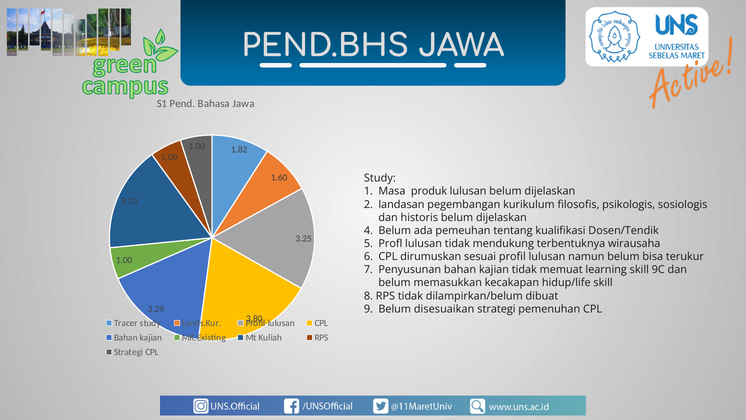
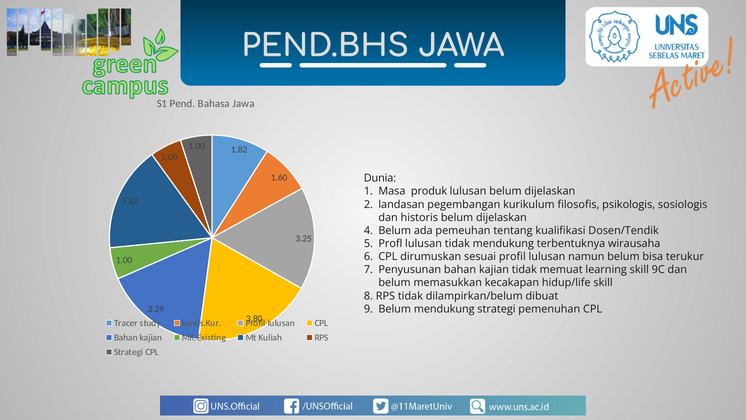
Study at (380, 178): Study -> Dunia
Belum disesuaikan: disesuaikan -> mendukung
